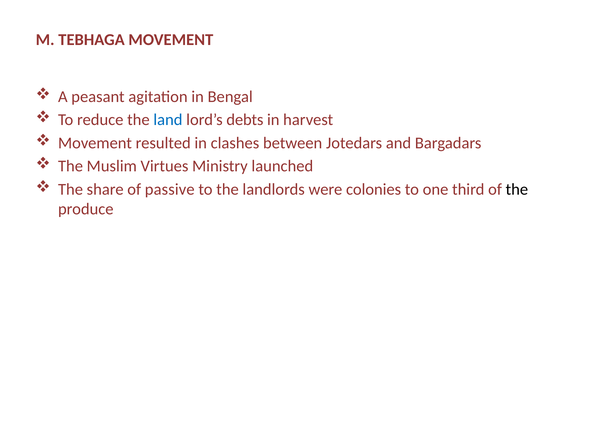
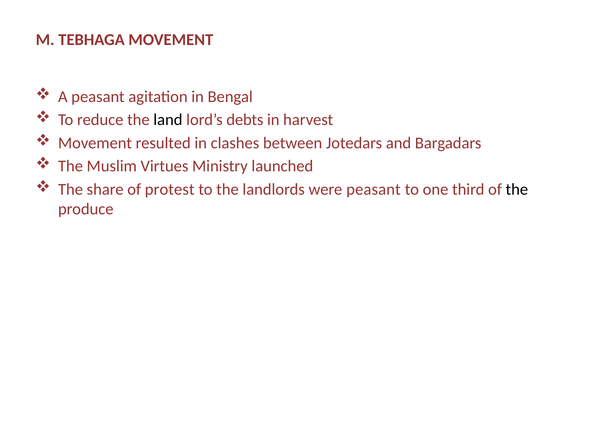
land colour: blue -> black
passive: passive -> protest
were colonies: colonies -> peasant
